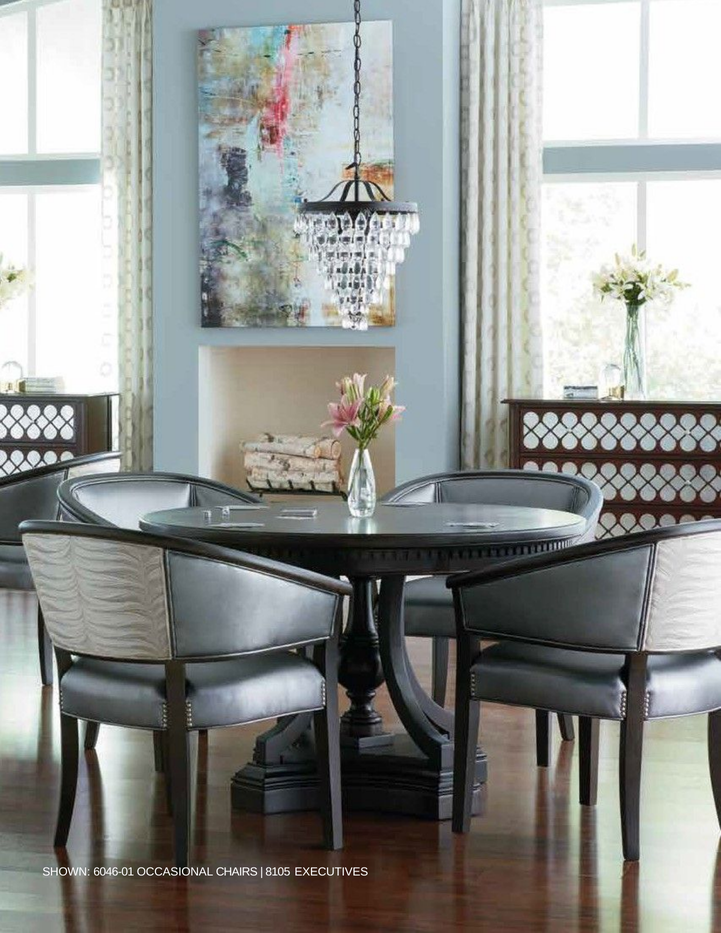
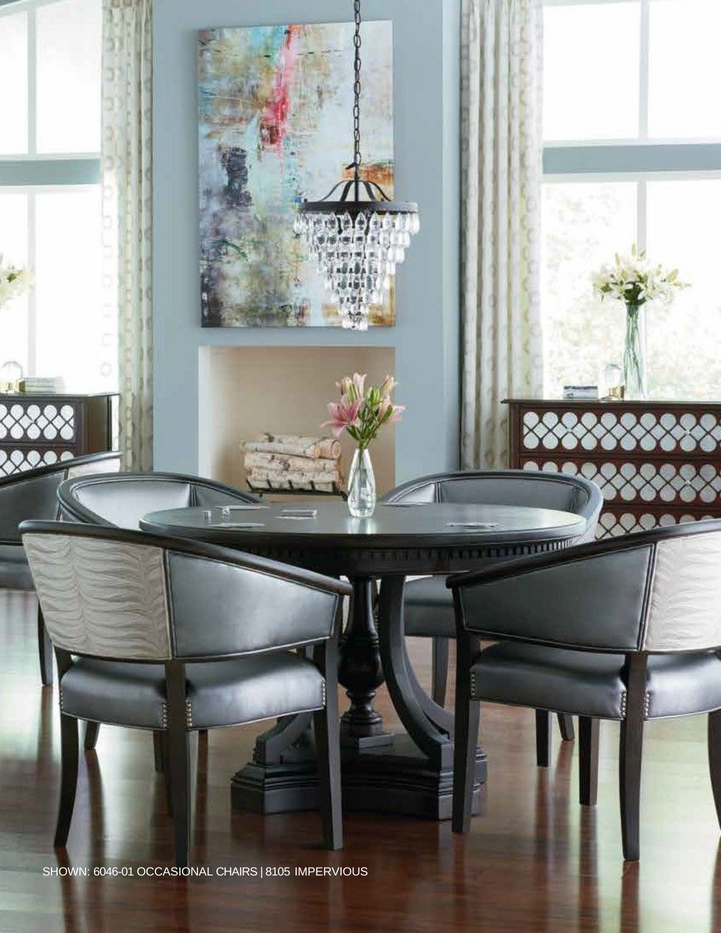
EXECUTIVES: EXECUTIVES -> IMPERVIOUS
